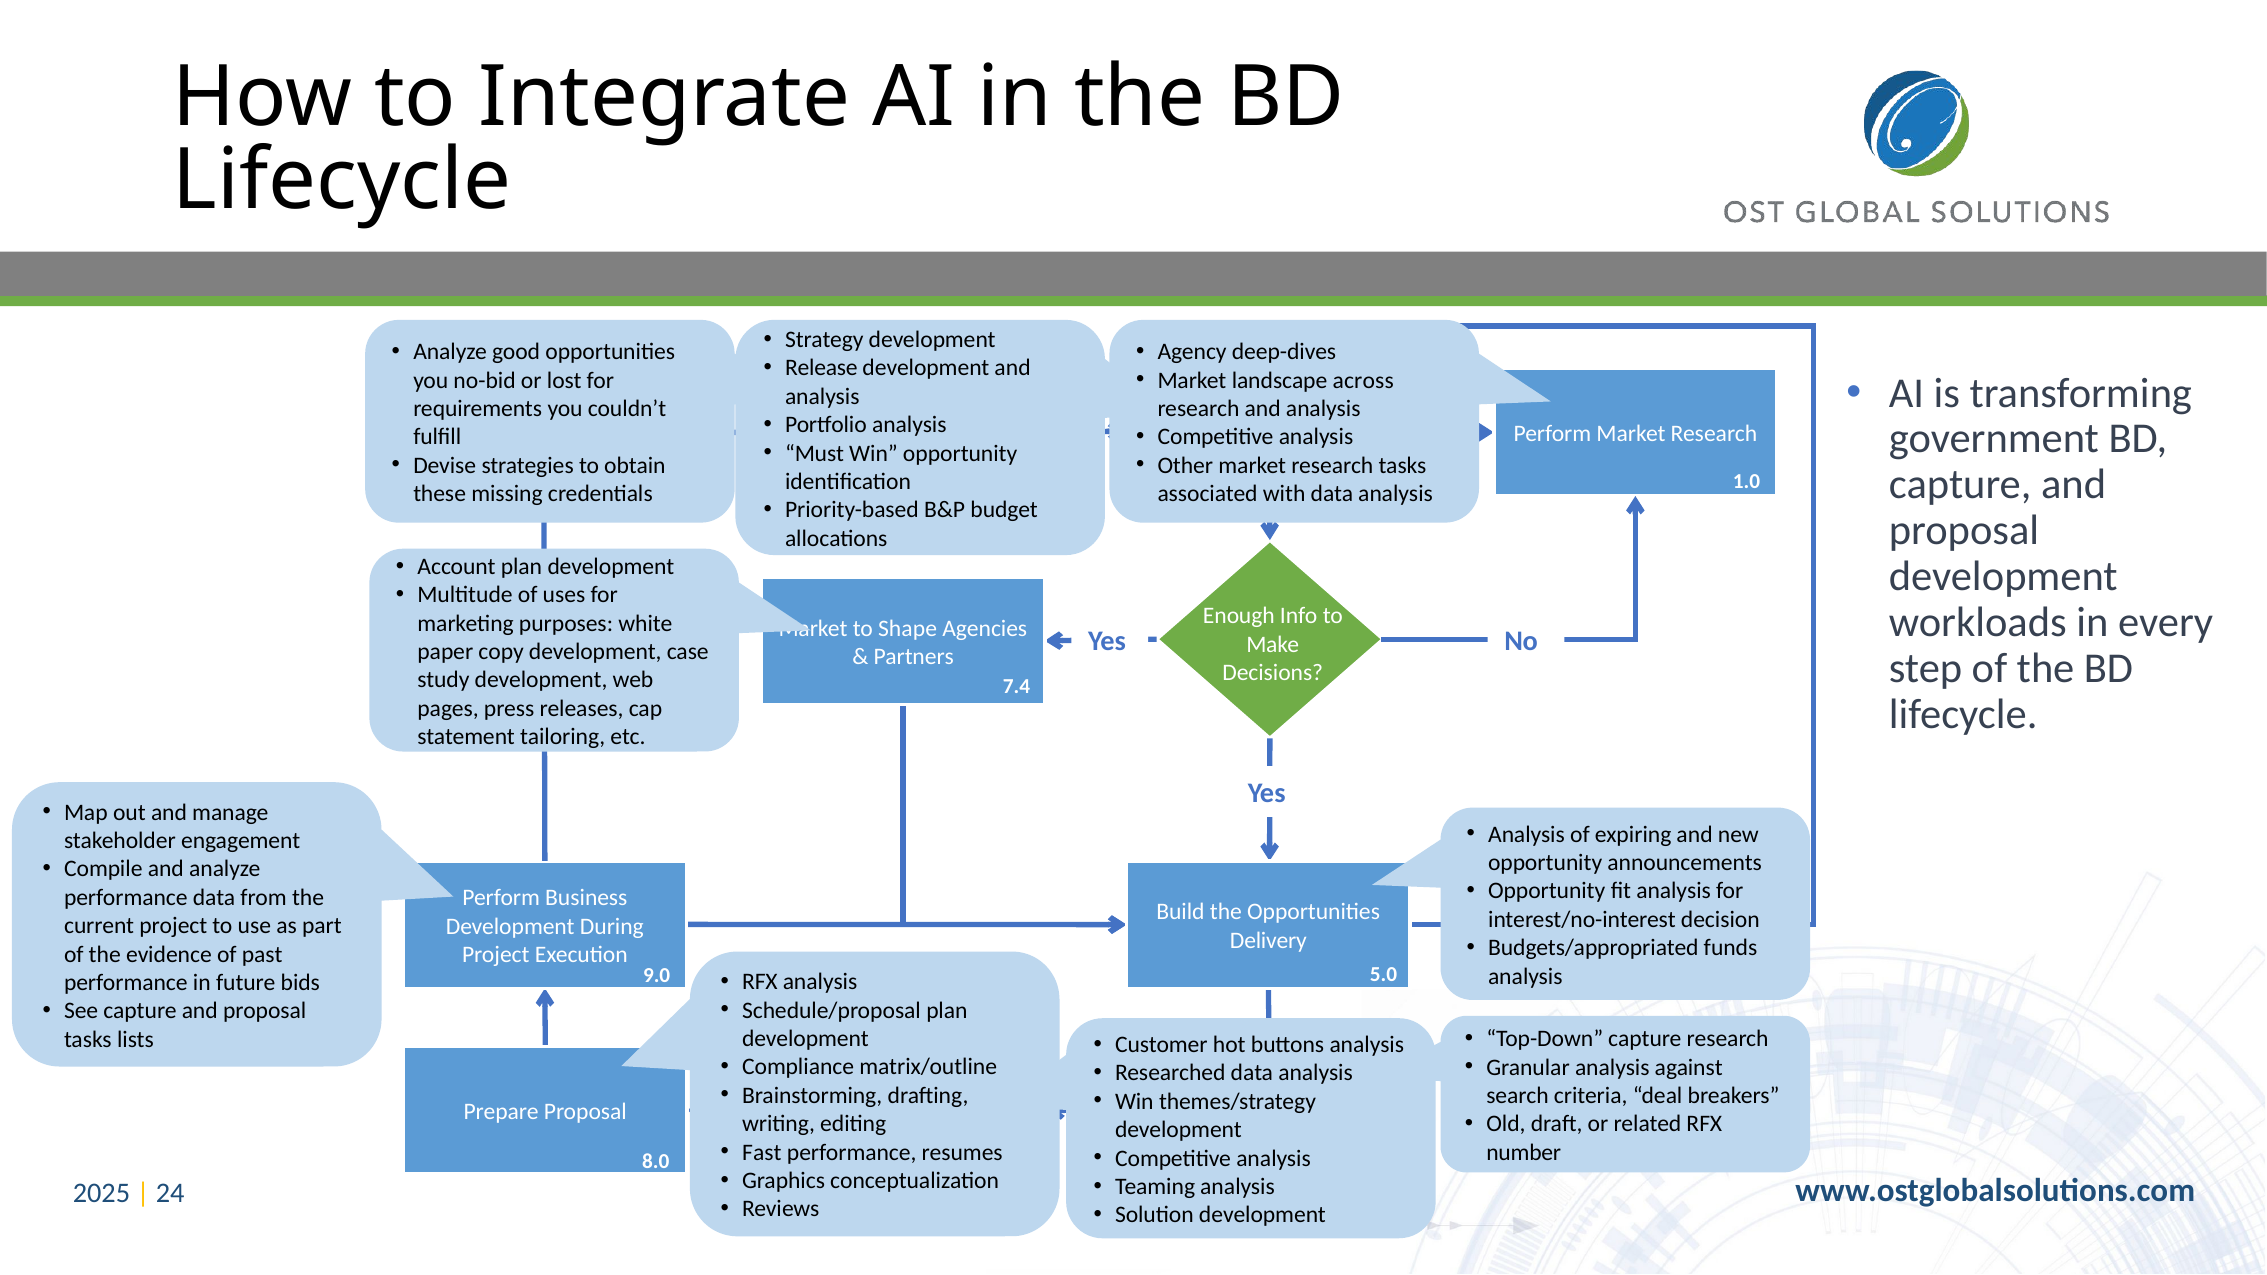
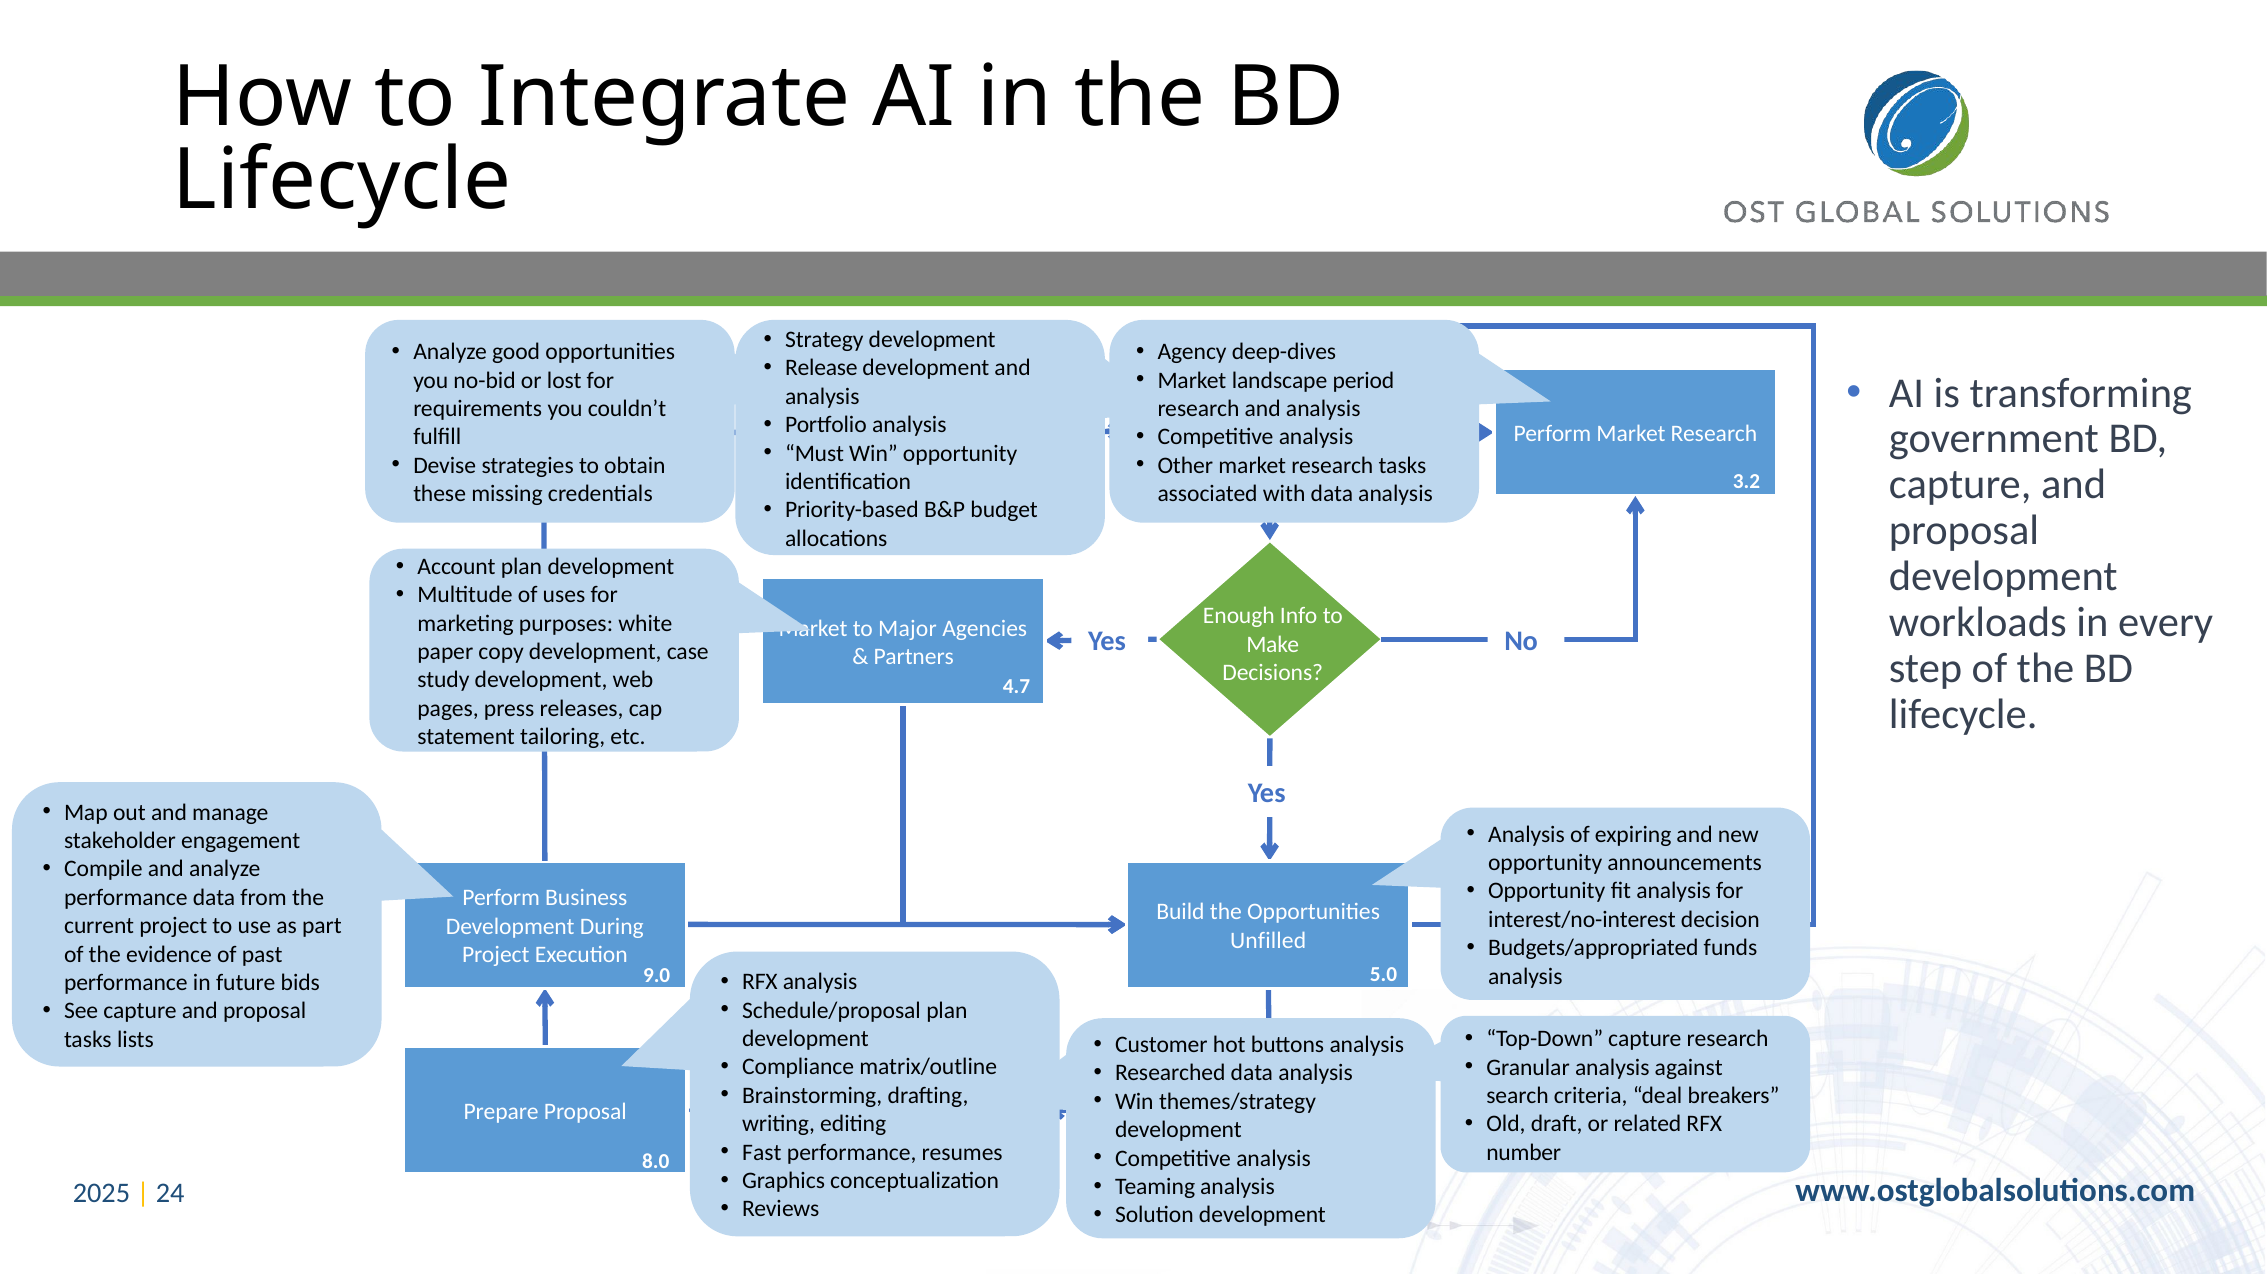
across: across -> period
1.0 at (1747, 481): 1.0 -> 3.2
Shape: Shape -> Major
7.4: 7.4 -> 4.7
Delivery: Delivery -> Unfilled
